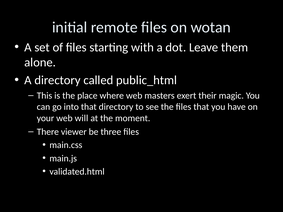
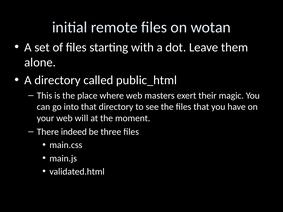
viewer: viewer -> indeed
